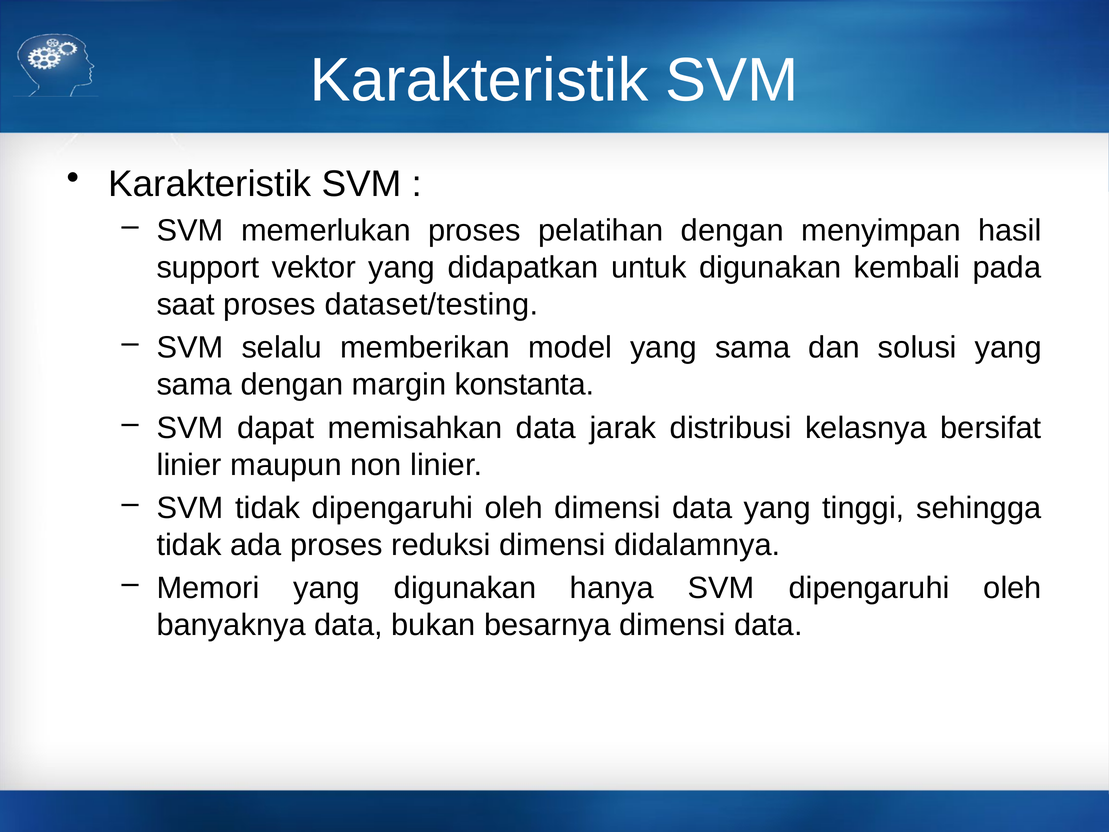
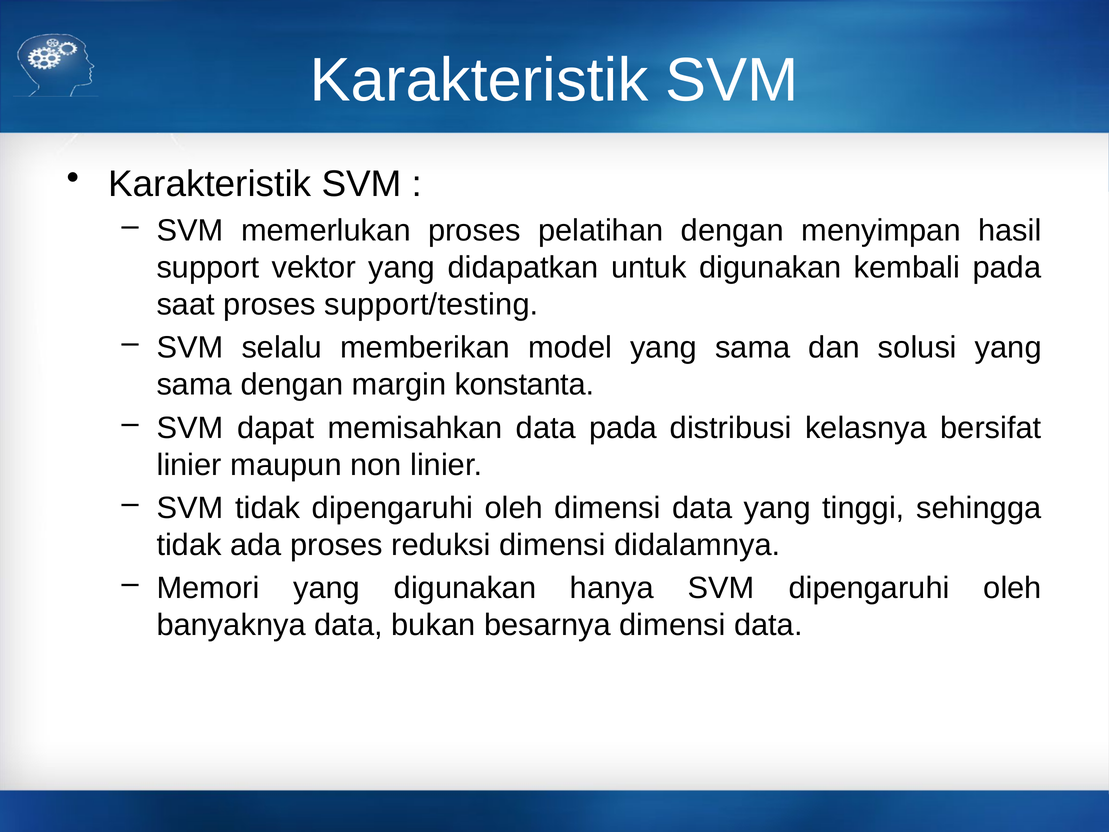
dataset/testing: dataset/testing -> support/testing
data jarak: jarak -> pada
